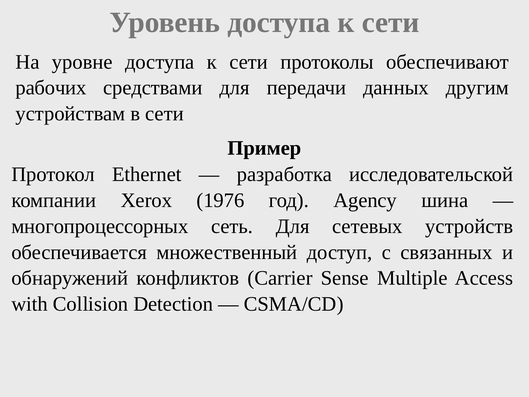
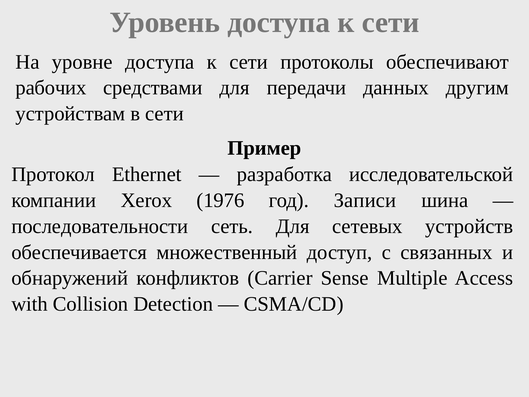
Agency: Agency -> Записи
многопроцессорных: многопроцессорных -> последовательности
